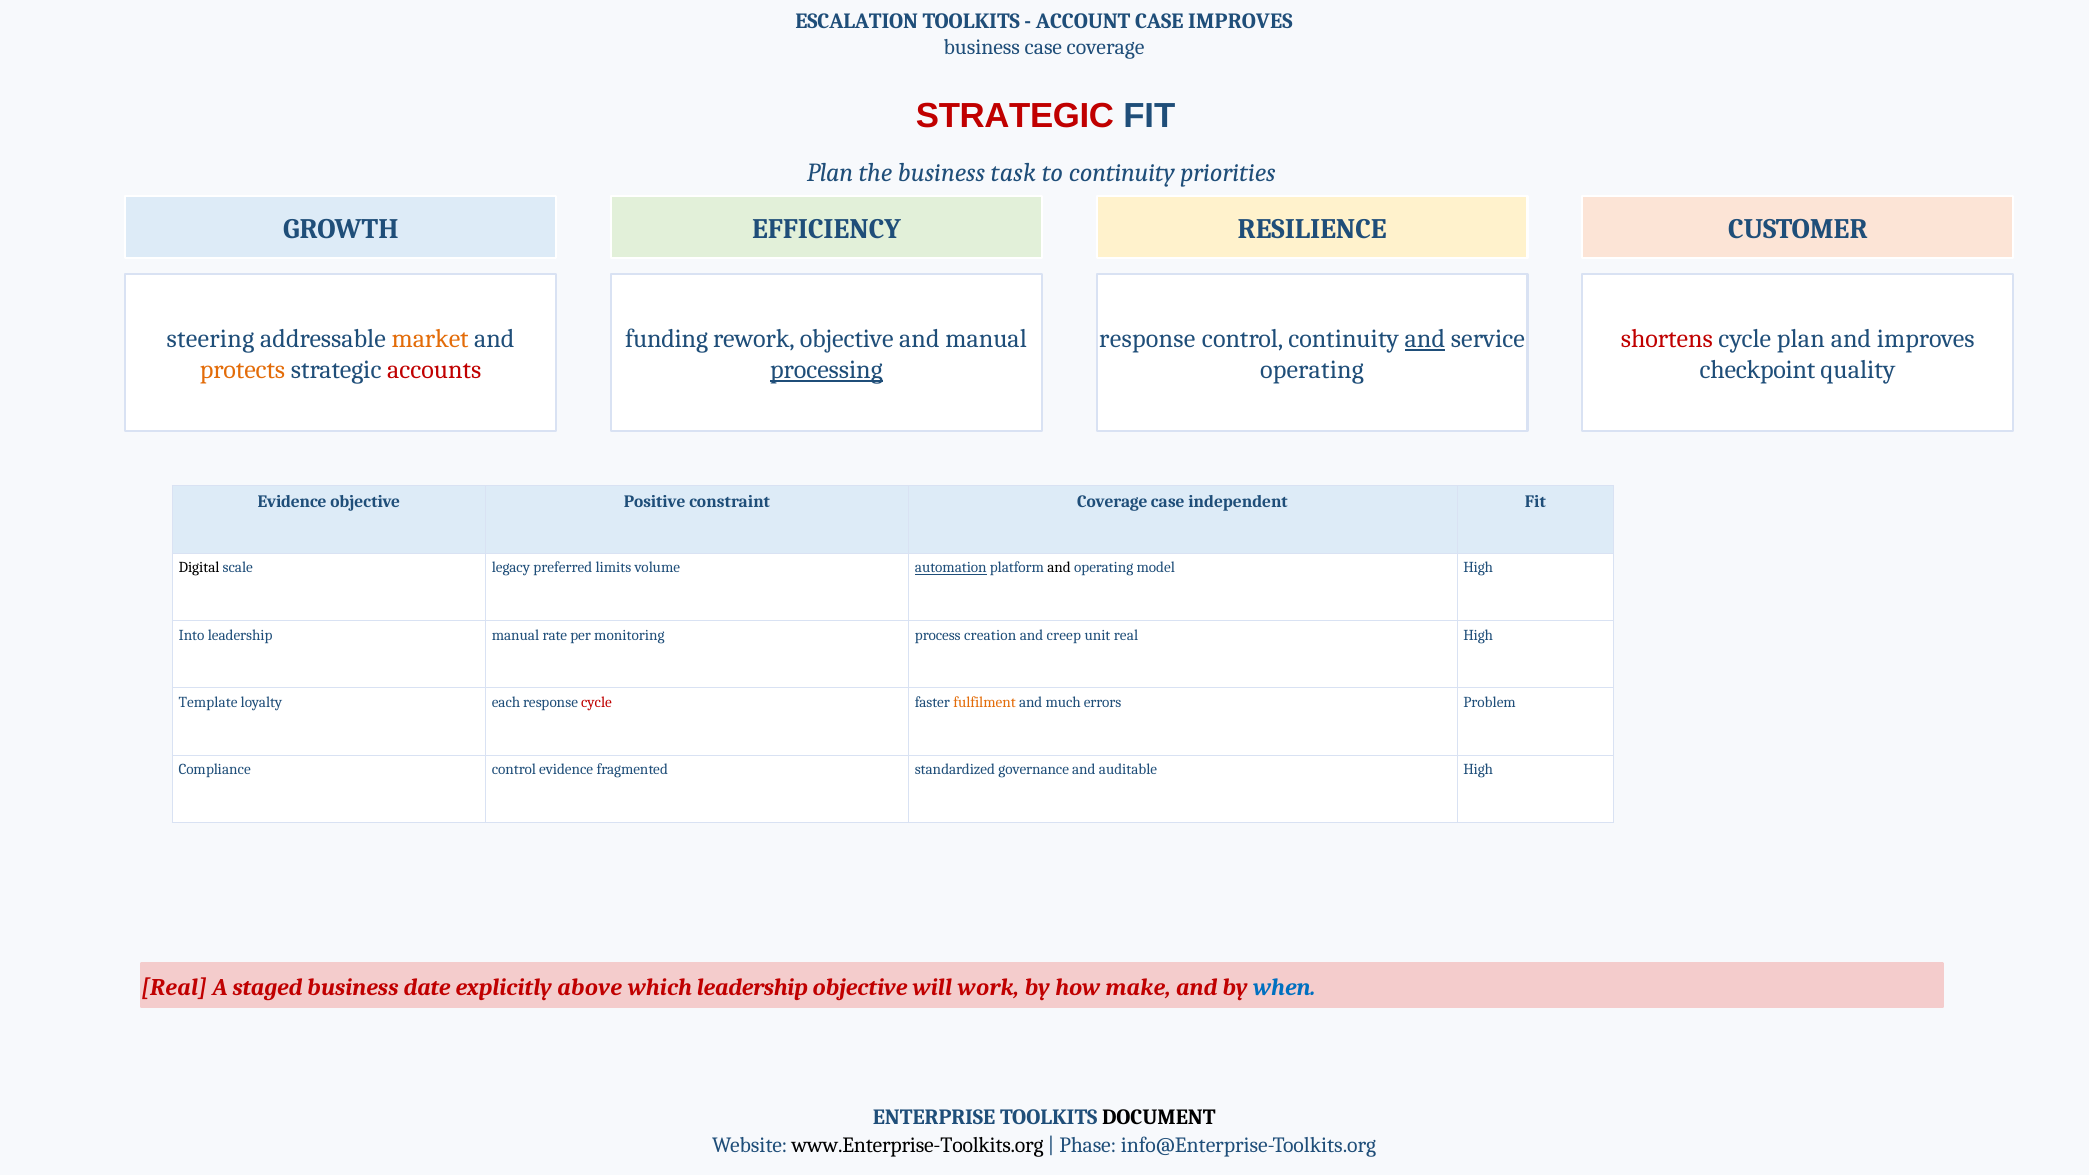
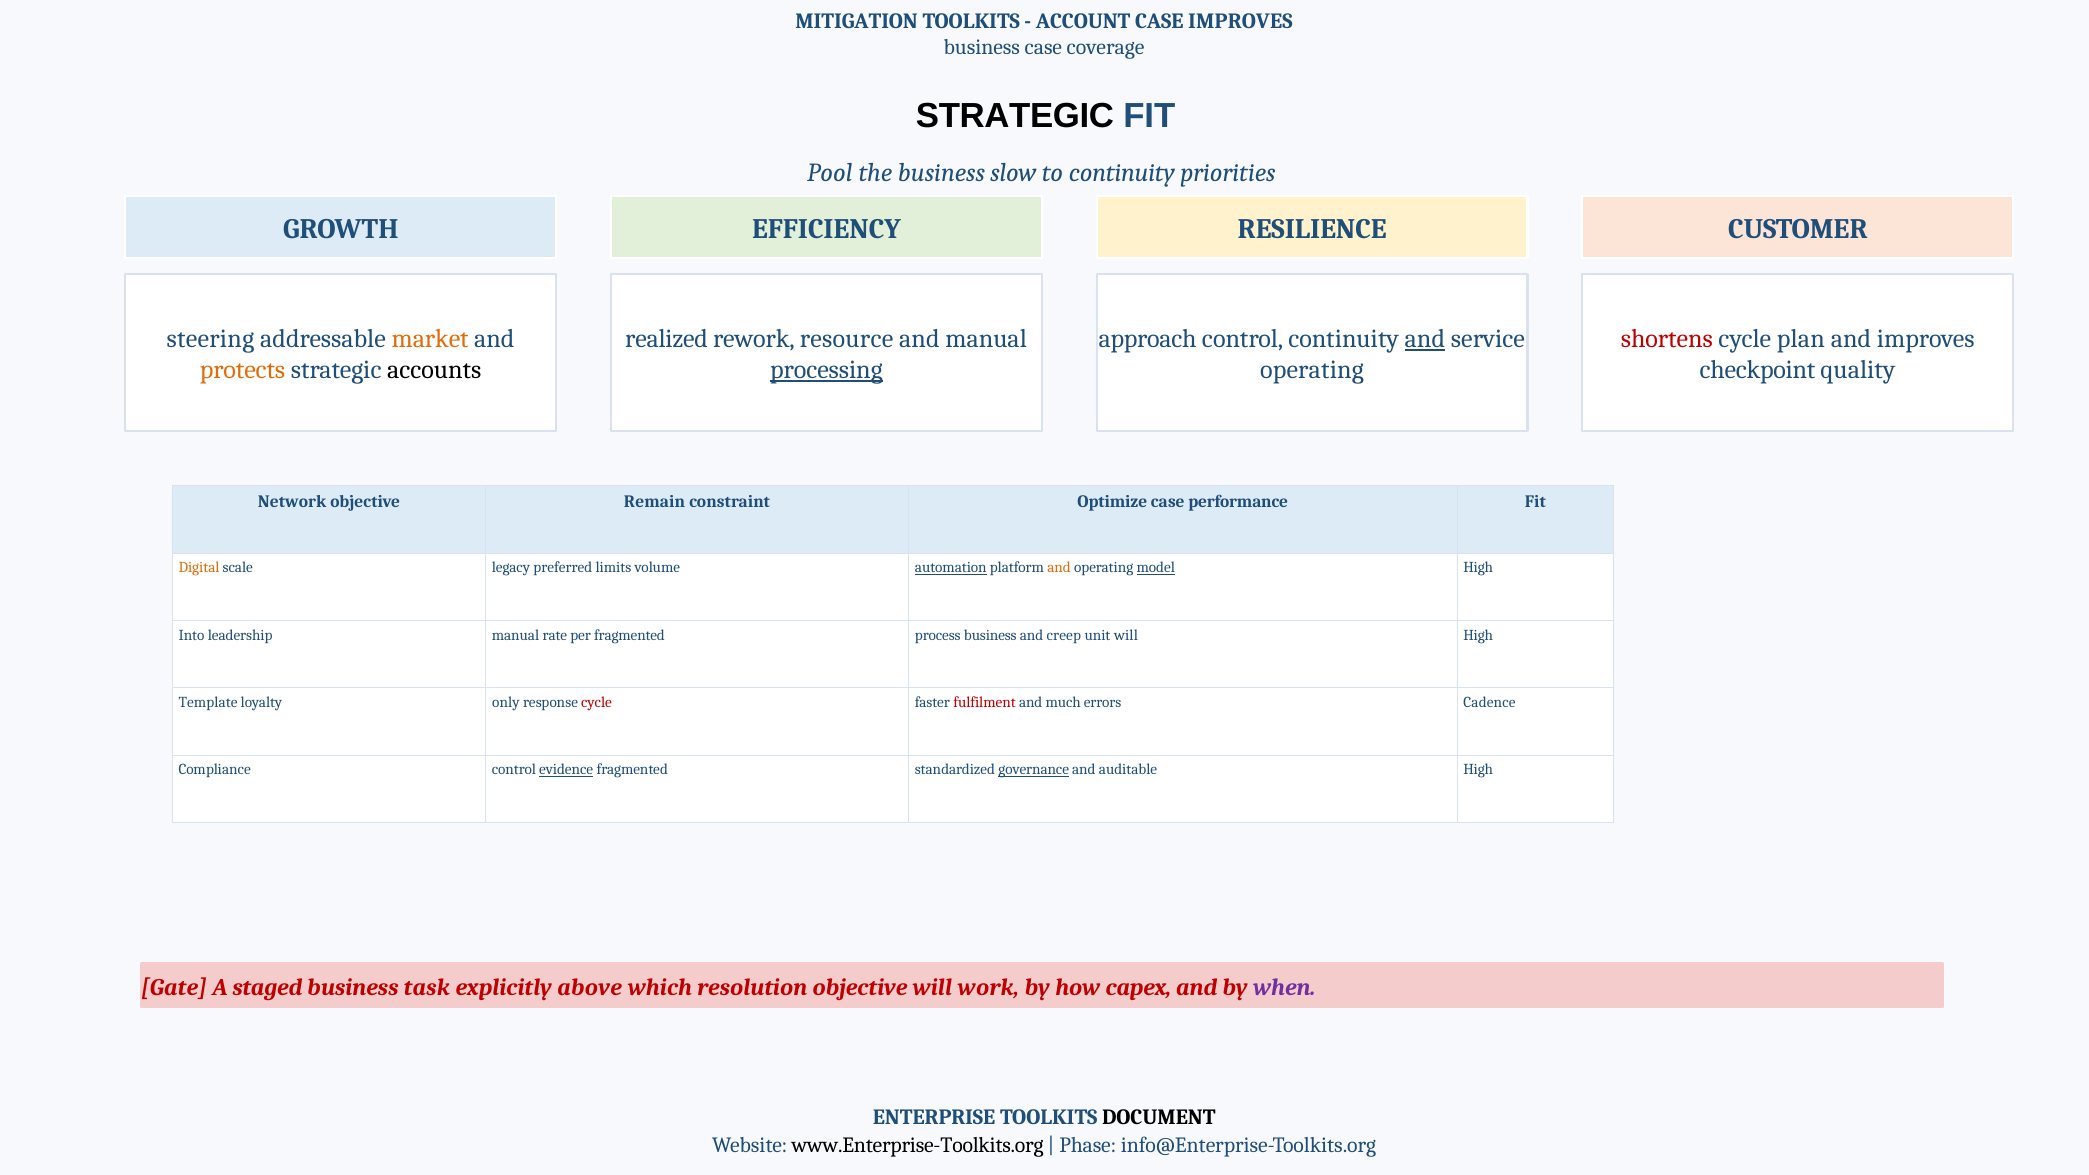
ESCALATION: ESCALATION -> MITIGATION
STRATEGIC at (1015, 116) colour: red -> black
Plan at (830, 173): Plan -> Pool
task: task -> slow
funding: funding -> realized
rework objective: objective -> resource
response at (1147, 339): response -> approach
accounts colour: red -> black
Evidence at (292, 502): Evidence -> Network
Positive: Positive -> Remain
constraint Coverage: Coverage -> Optimize
independent: independent -> performance
Digital colour: black -> orange
and at (1059, 568) colour: black -> orange
model underline: none -> present
per monitoring: monitoring -> fragmented
process creation: creation -> business
unit real: real -> will
each: each -> only
fulfilment colour: orange -> red
Problem: Problem -> Cadence
evidence at (566, 770) underline: none -> present
governance underline: none -> present
Real at (174, 987): Real -> Gate
date: date -> task
which leadership: leadership -> resolution
make: make -> capex
when colour: blue -> purple
